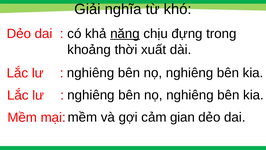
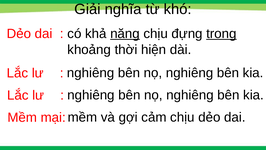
trong underline: none -> present
xuất: xuất -> hiện
cảm gian: gian -> chịu
